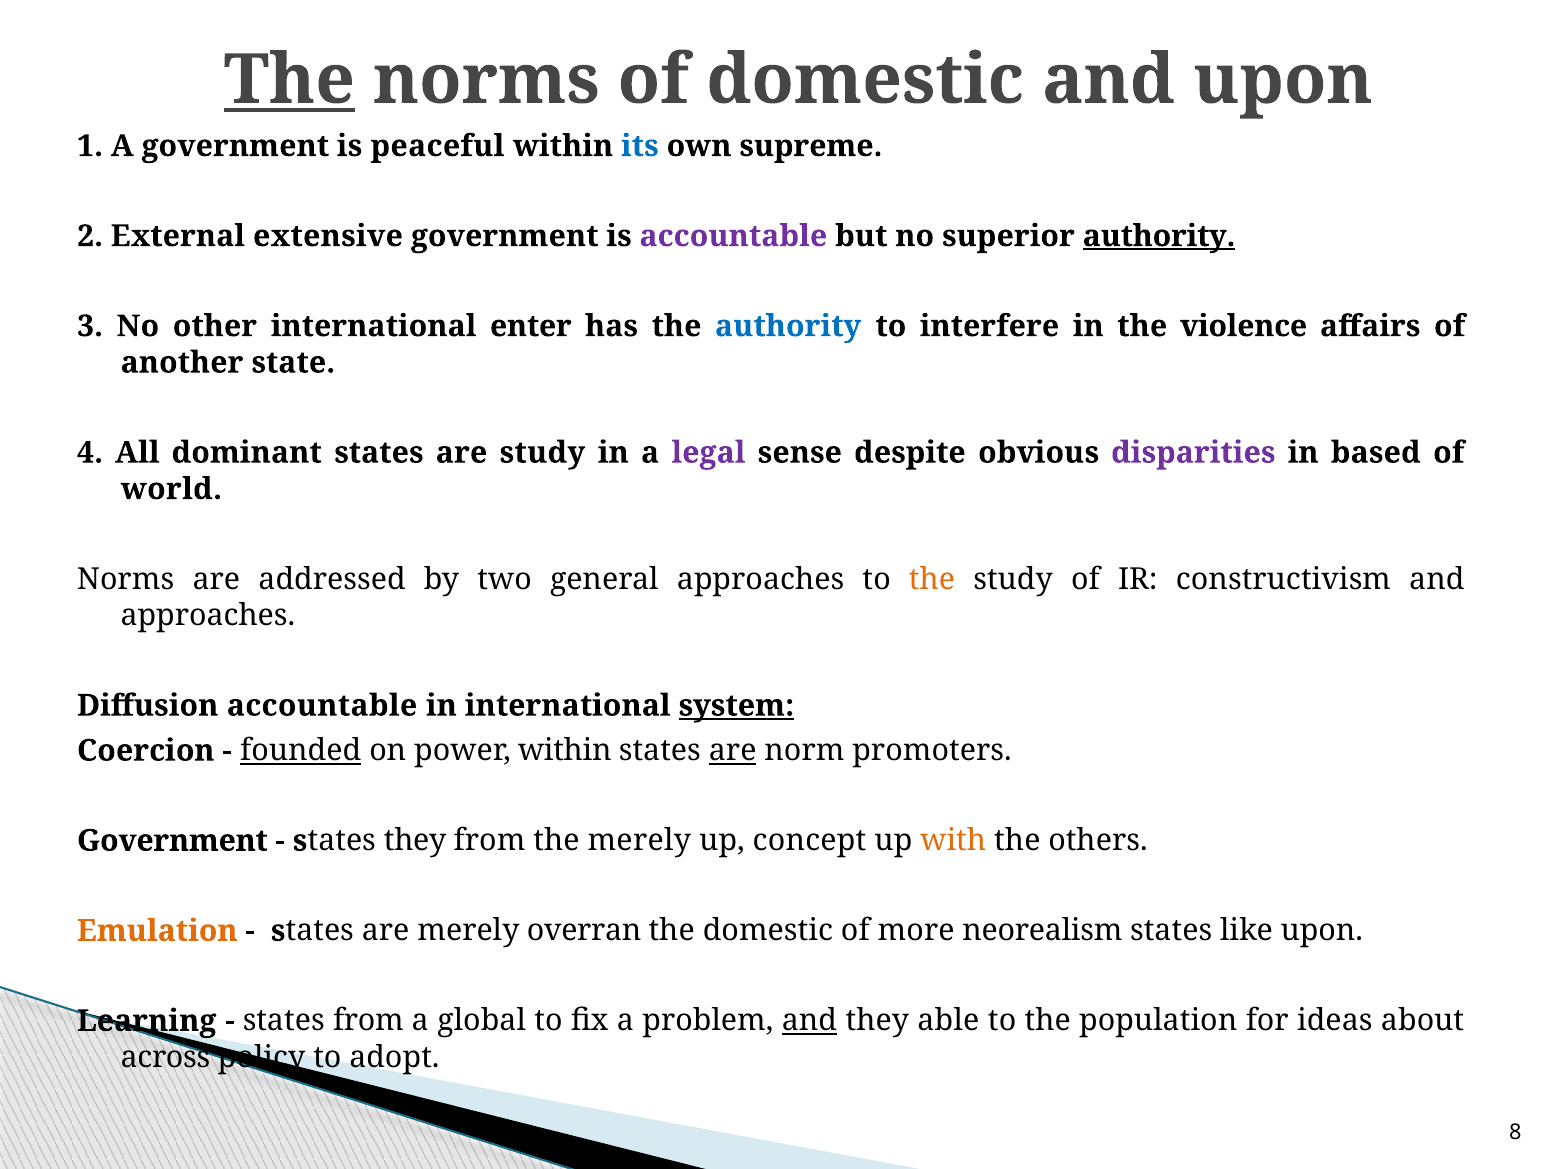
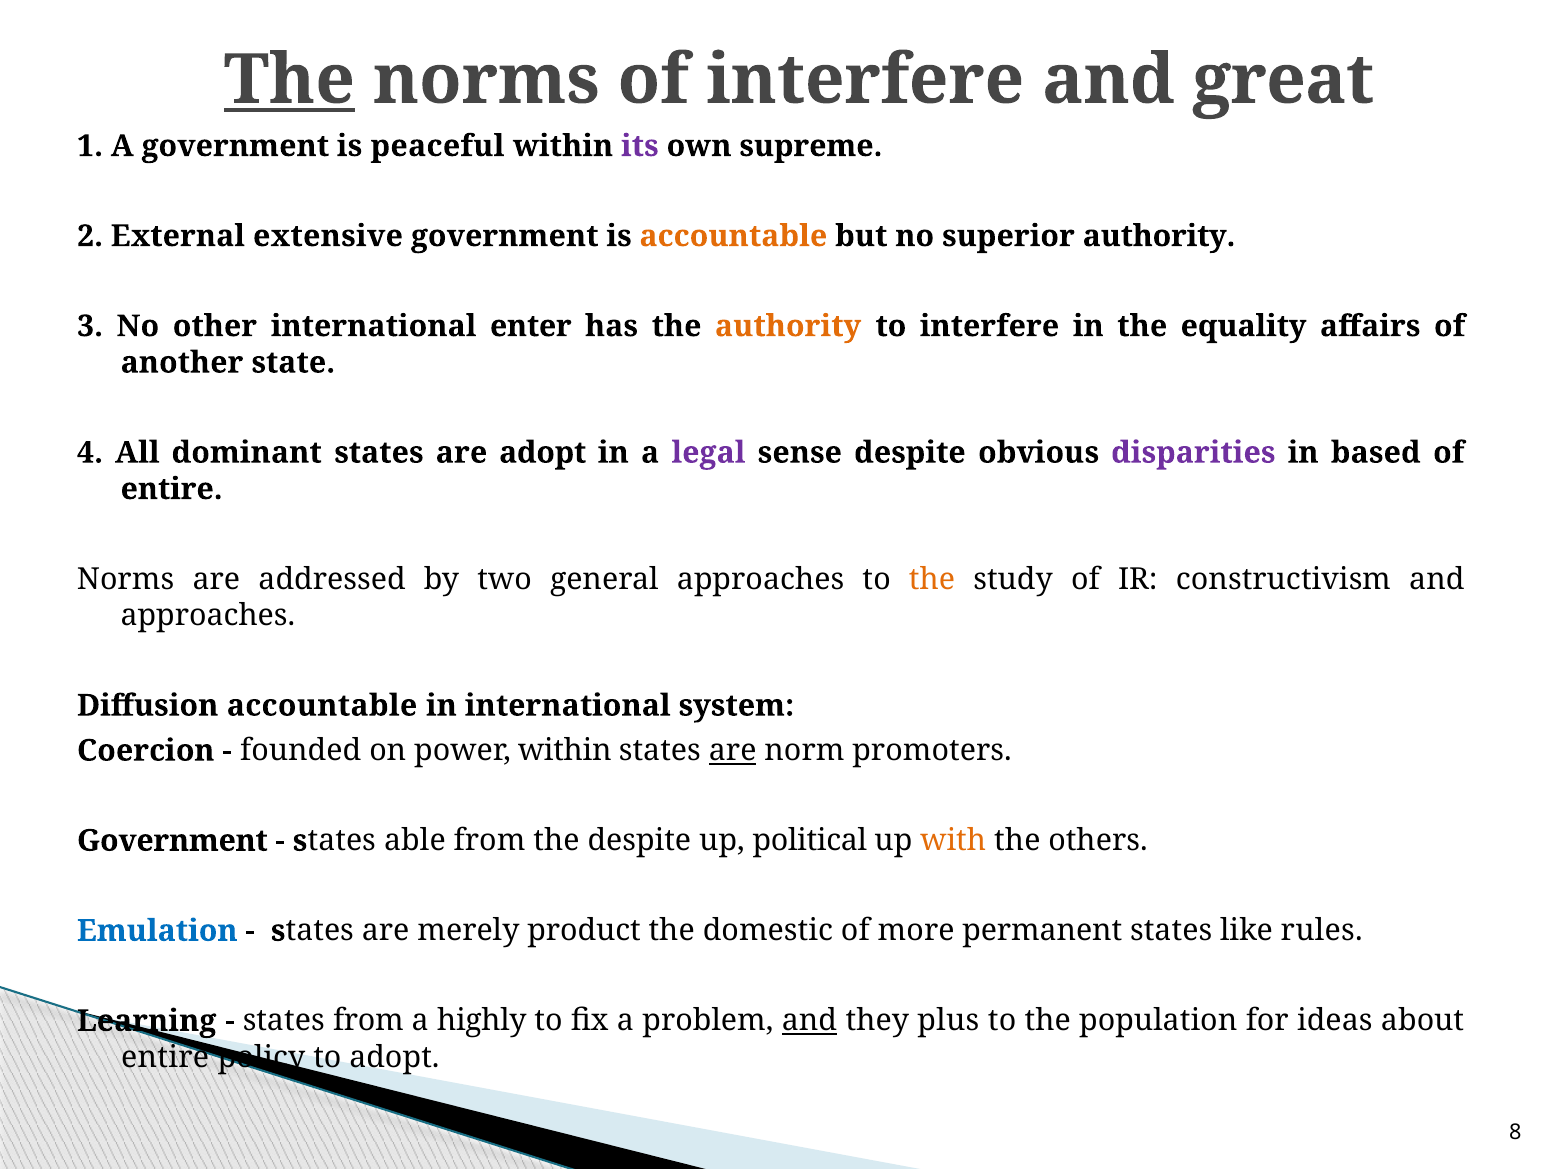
of domestic: domestic -> interfere
and upon: upon -> great
its colour: blue -> purple
accountable at (733, 236) colour: purple -> orange
authority at (1159, 236) underline: present -> none
authority at (788, 326) colour: blue -> orange
violence: violence -> equality
are study: study -> adopt
world at (171, 489): world -> entire
system underline: present -> none
founded underline: present -> none
states they: they -> able
the merely: merely -> despite
concept: concept -> political
Emulation colour: orange -> blue
overran: overran -> product
neorealism: neorealism -> permanent
like upon: upon -> rules
global: global -> highly
able: able -> plus
across at (165, 1058): across -> entire
